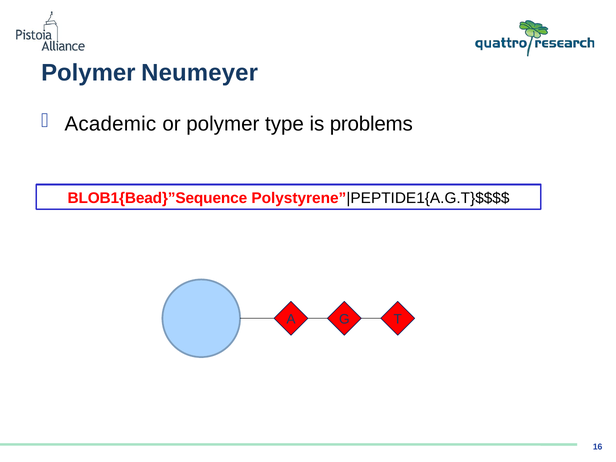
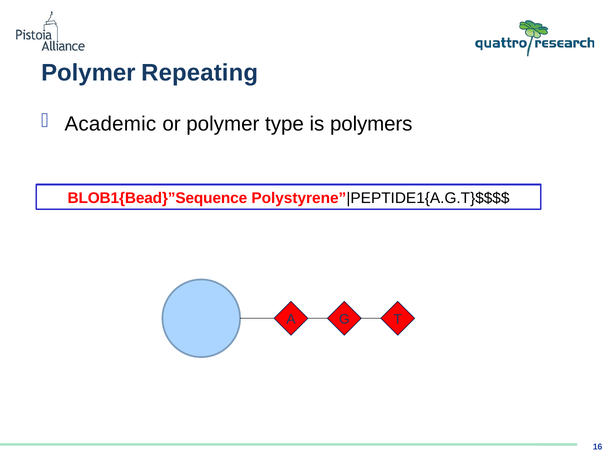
Neumeyer: Neumeyer -> Repeating
problems: problems -> polymers
